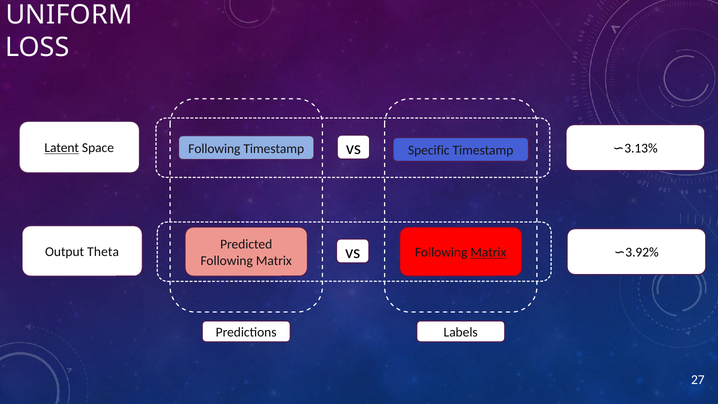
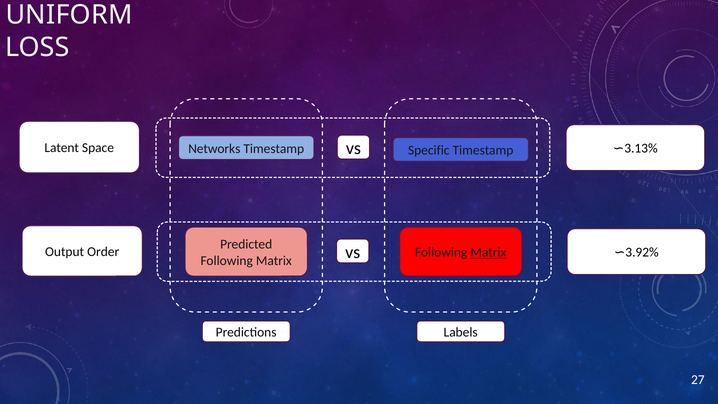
Latent underline: present -> none
Following at (214, 149): Following -> Networks
Theta: Theta -> Order
